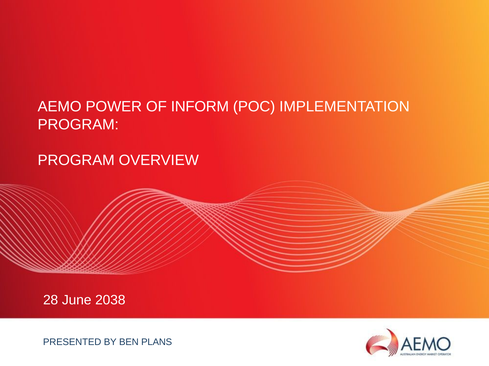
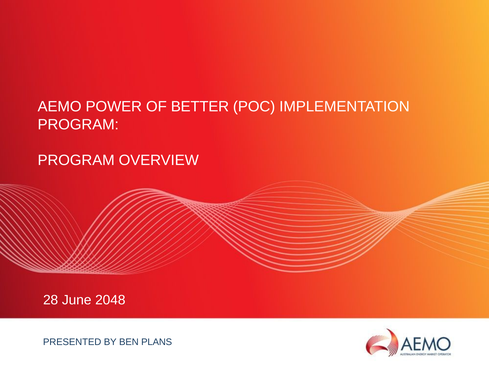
INFORM: INFORM -> BETTER
2038: 2038 -> 2048
